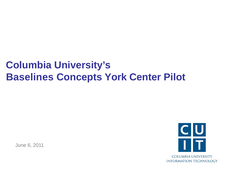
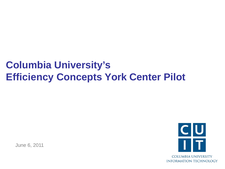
Baselines: Baselines -> Efficiency
